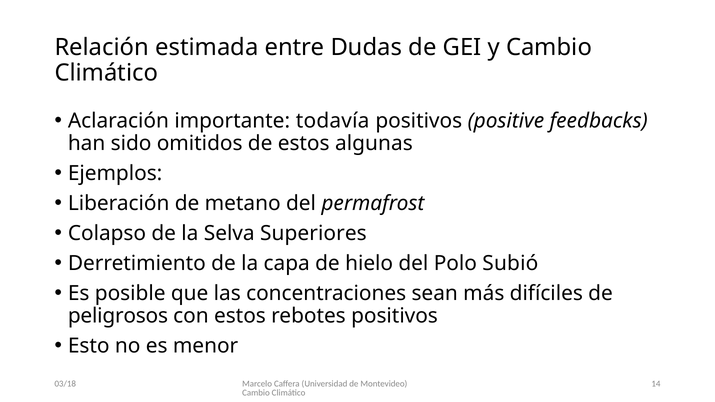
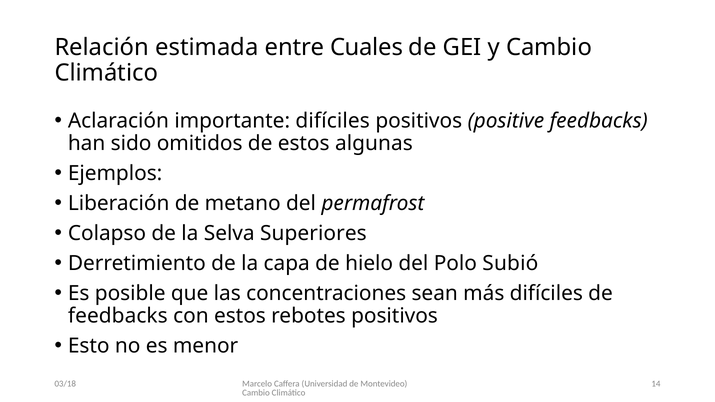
Dudas: Dudas -> Cuales
importante todavía: todavía -> difíciles
peligrosos at (118, 316): peligrosos -> feedbacks
